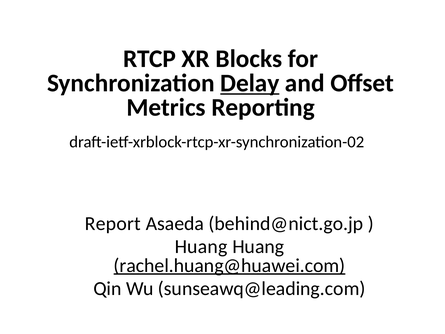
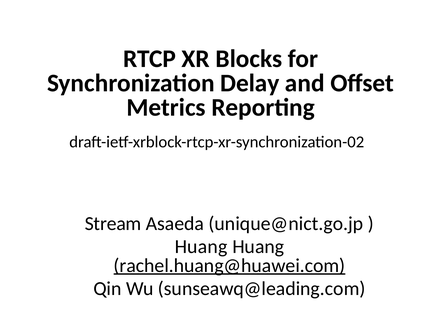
Delay underline: present -> none
Report: Report -> Stream
behind@nict.go.jp: behind@nict.go.jp -> unique@nict.go.jp
